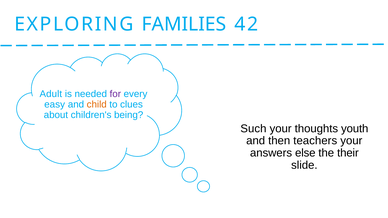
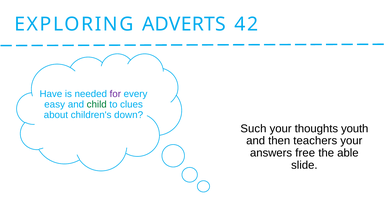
FAMILIES: FAMILIES -> ADVERTS
Adult: Adult -> Have
child colour: orange -> green
being: being -> down
else: else -> free
their: their -> able
